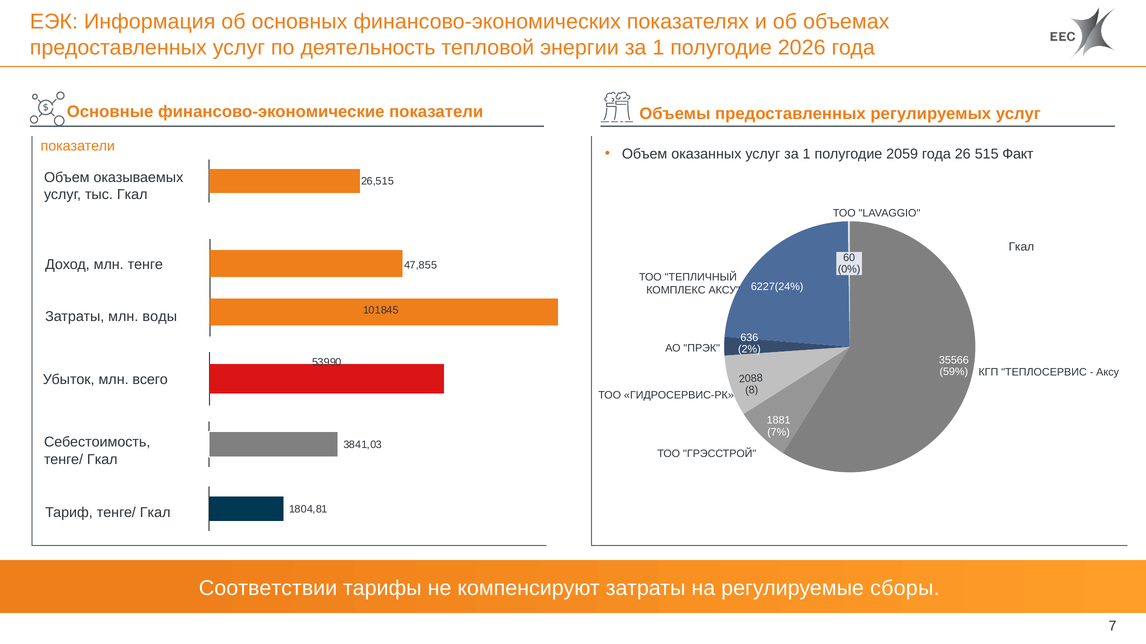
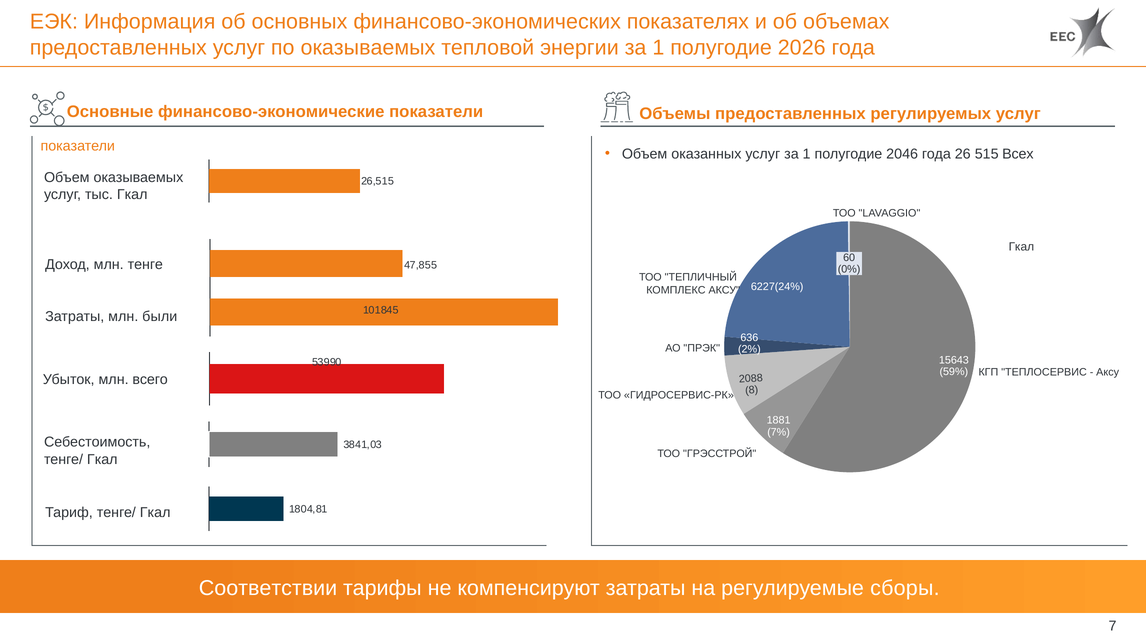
по деятельность: деятельность -> оказываемых
2059: 2059 -> 2046
Факт: Факт -> Всех
воды: воды -> были
35566: 35566 -> 15643
